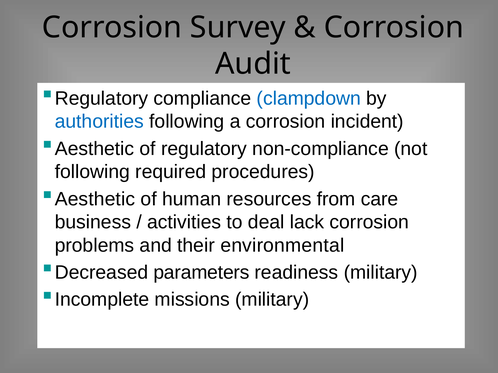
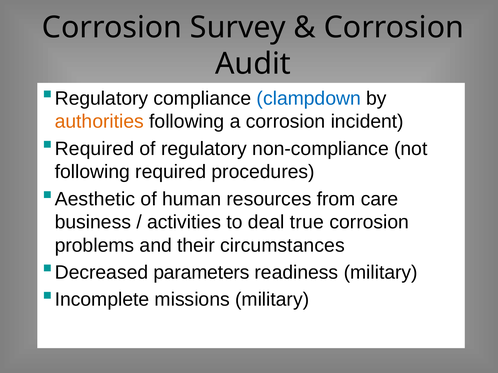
authorities colour: blue -> orange
Aesthetic at (95, 149): Aesthetic -> Required
lack: lack -> true
environmental: environmental -> circumstances
